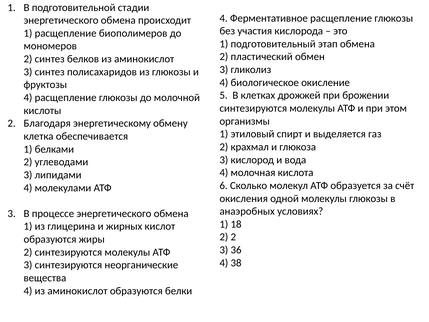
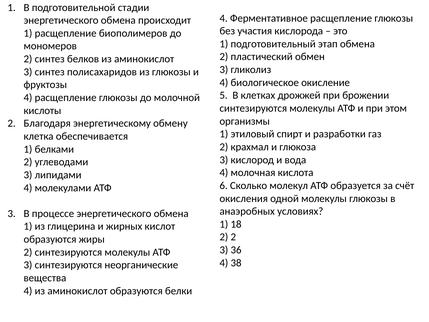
выделяется: выделяется -> разработки
